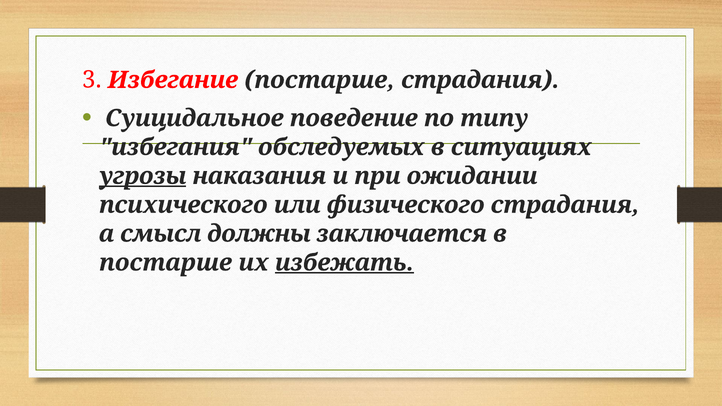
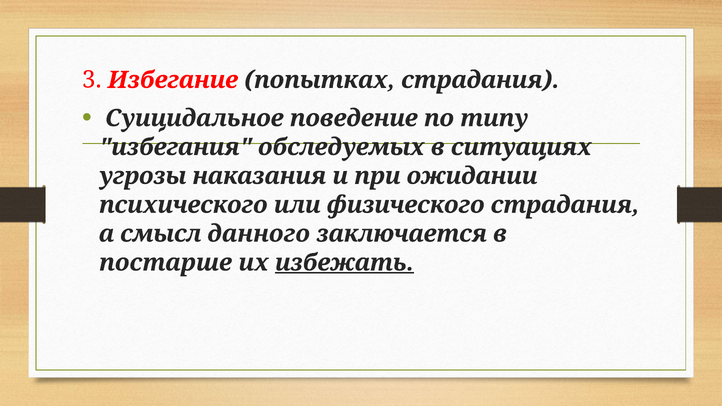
Избегание постарше: постарше -> попытках
угрозы underline: present -> none
должны: должны -> данного
